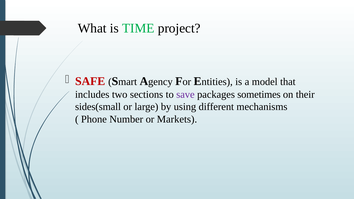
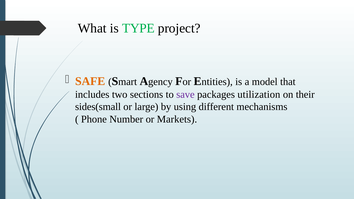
TIME: TIME -> TYPE
SAFE colour: red -> orange
sometimes: sometimes -> utilization
